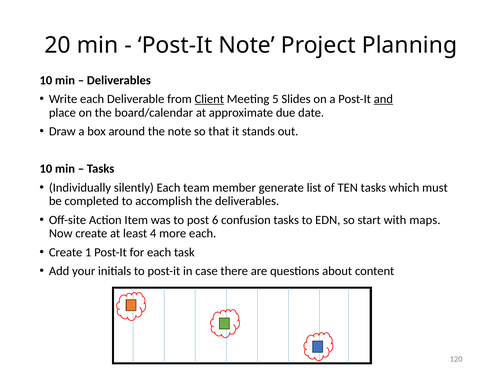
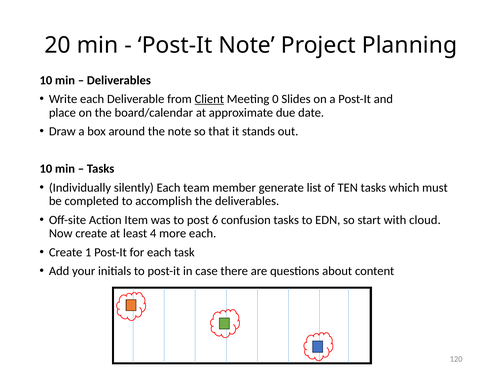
5: 5 -> 0
and underline: present -> none
maps: maps -> cloud
